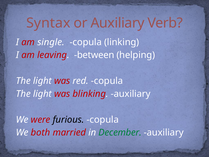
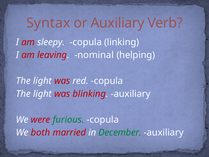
single: single -> sleepy
between: between -> nominal
furious colour: black -> green
